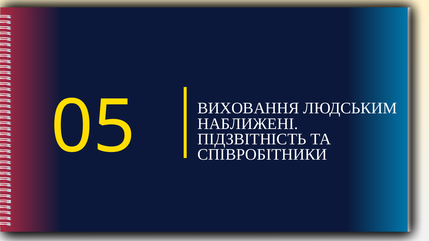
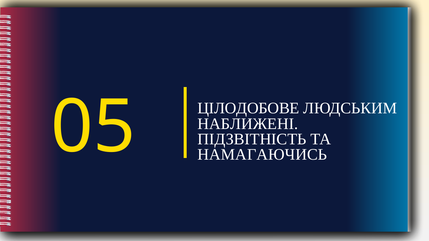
ВИХОВАННЯ: ВИХОВАННЯ -> ЦІЛОДОБОВЕ
СПІВРОБІТНИКИ: СПІВРОБІТНИКИ -> НАМАГАЮЧИСЬ
